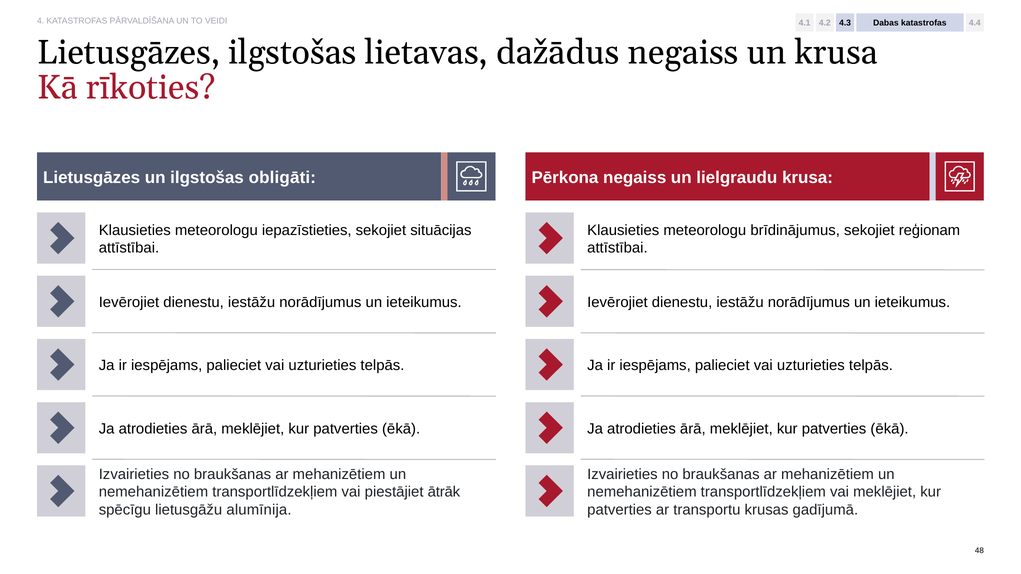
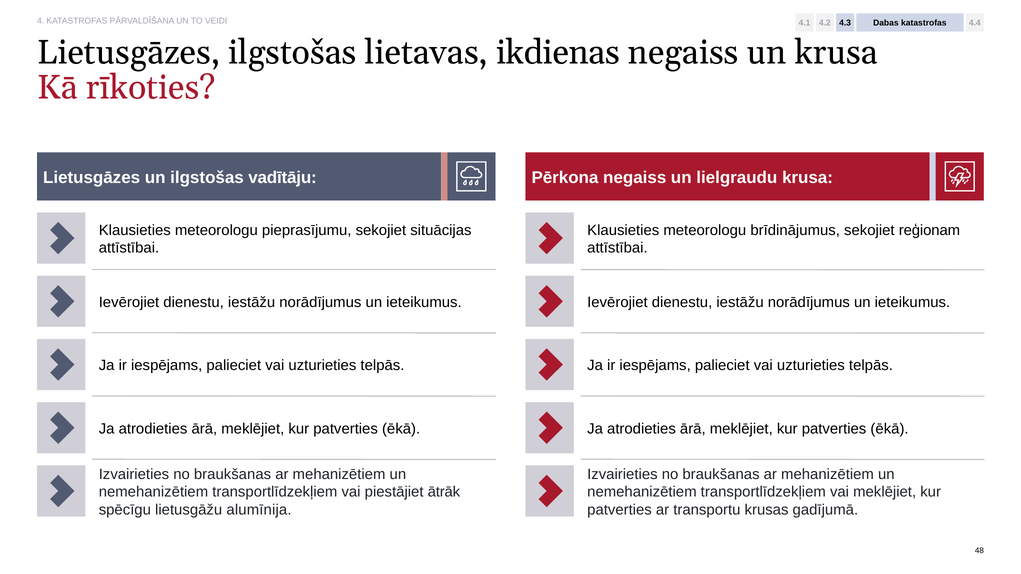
dažādus: dažādus -> ikdienas
obligāti: obligāti -> vadītāju
iepazīstieties: iepazīstieties -> pieprasījumu
